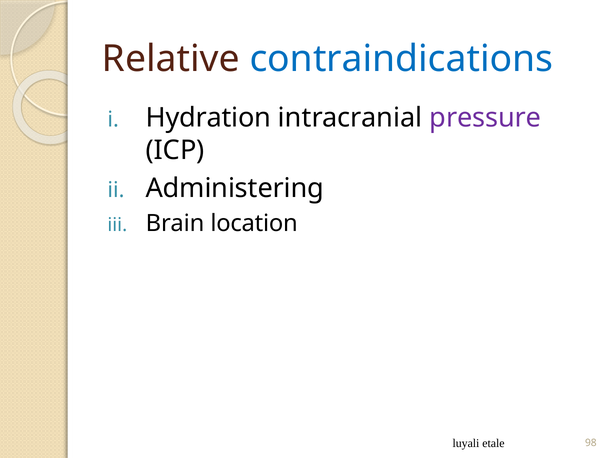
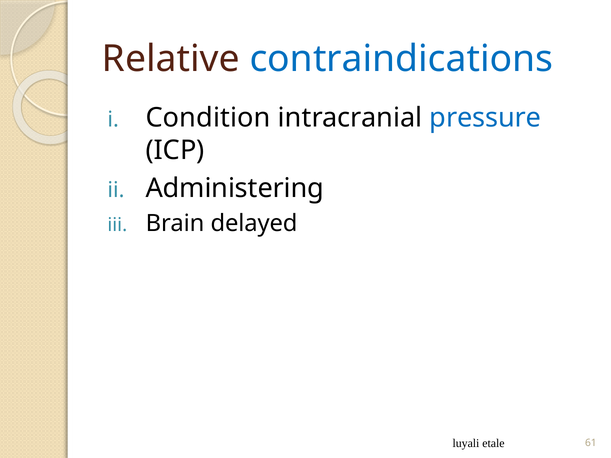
Hydration: Hydration -> Condition
pressure colour: purple -> blue
location: location -> delayed
98: 98 -> 61
